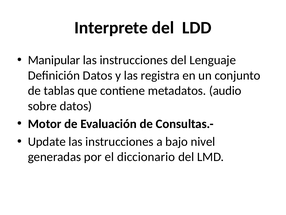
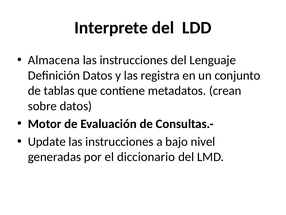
Manipular: Manipular -> Almacena
audio: audio -> crean
